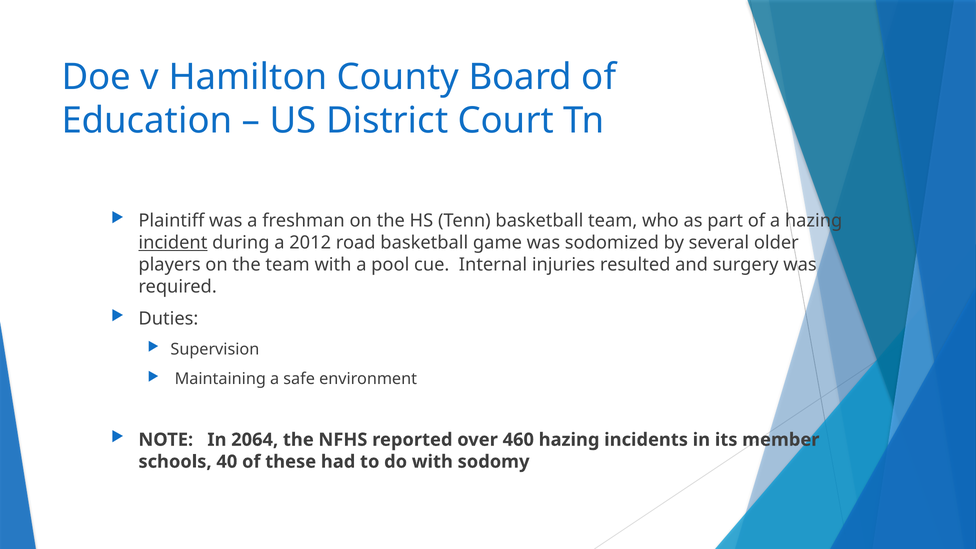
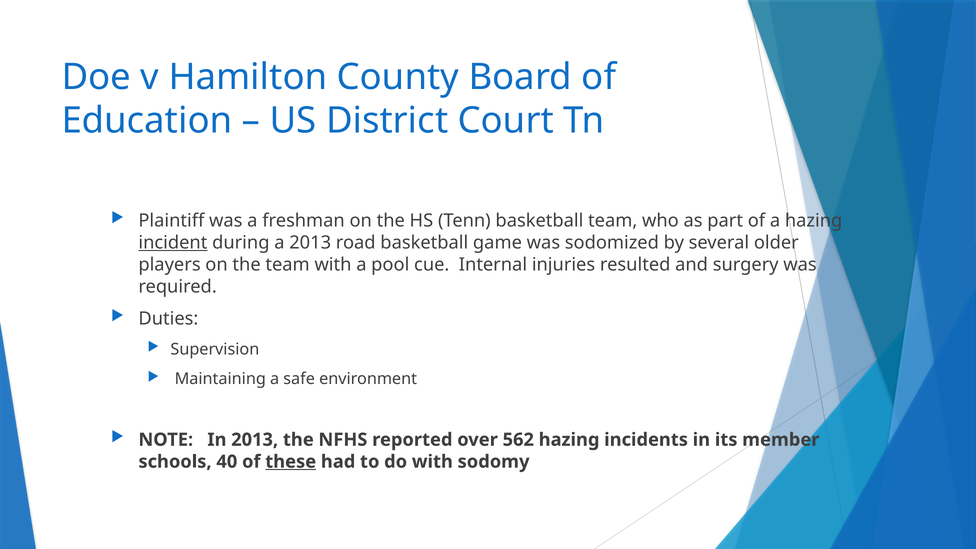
a 2012: 2012 -> 2013
In 2064: 2064 -> 2013
460: 460 -> 562
these underline: none -> present
